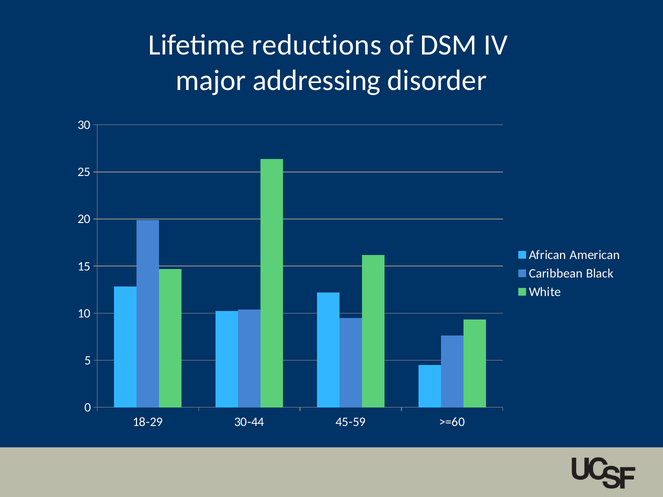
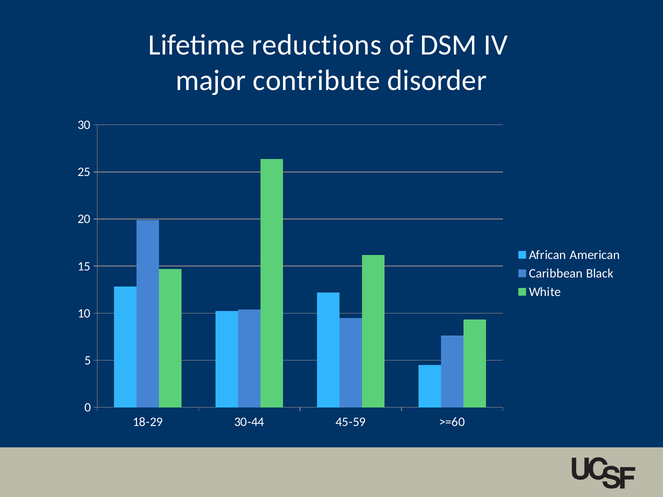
addressing: addressing -> contribute
